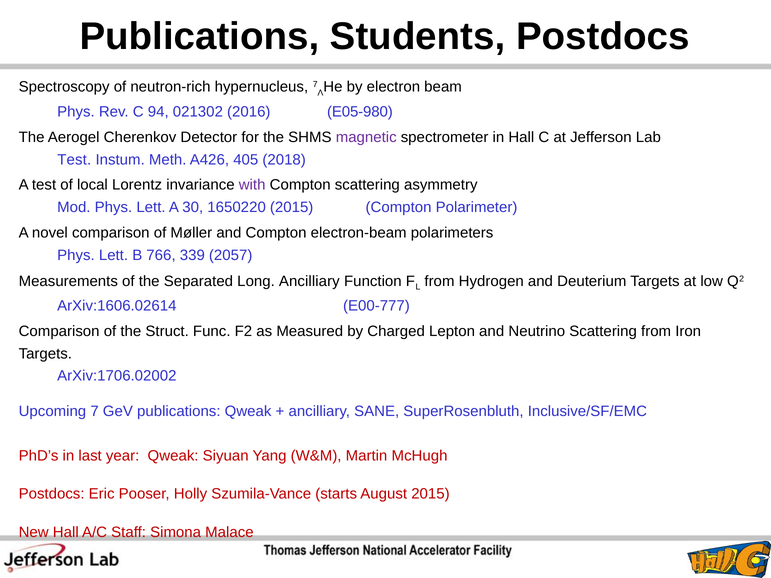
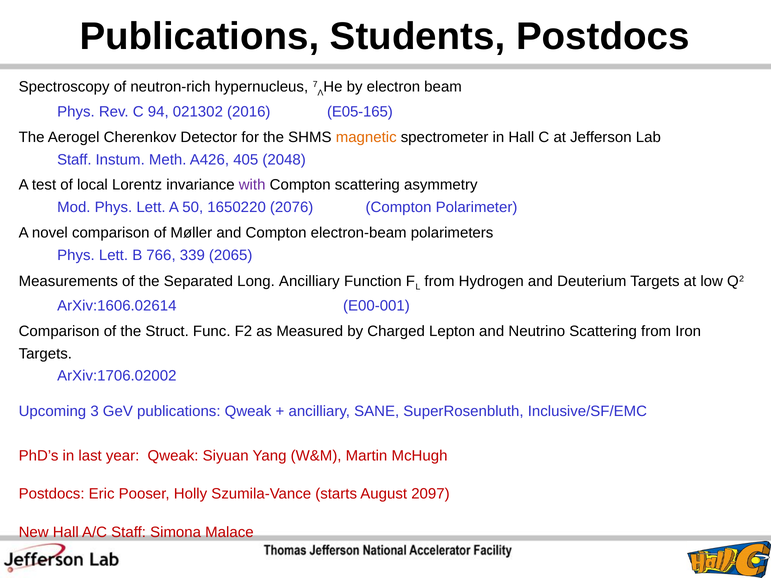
E05-980: E05-980 -> E05-165
magnetic colour: purple -> orange
Test at (74, 160): Test -> Staff
2018: 2018 -> 2048
30: 30 -> 50
1650220 2015: 2015 -> 2076
2057: 2057 -> 2065
E00-777: E00-777 -> E00-001
Upcoming 7: 7 -> 3
August 2015: 2015 -> 2097
